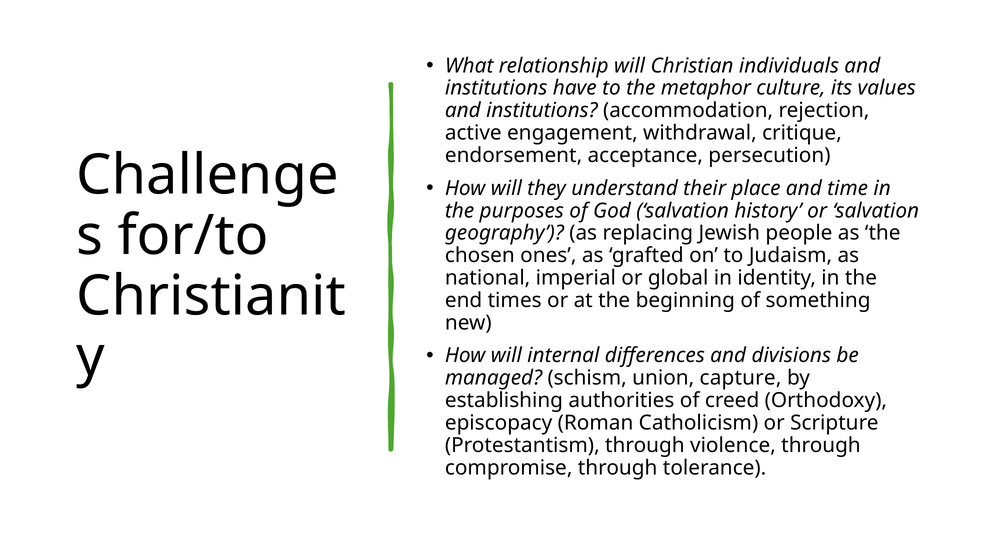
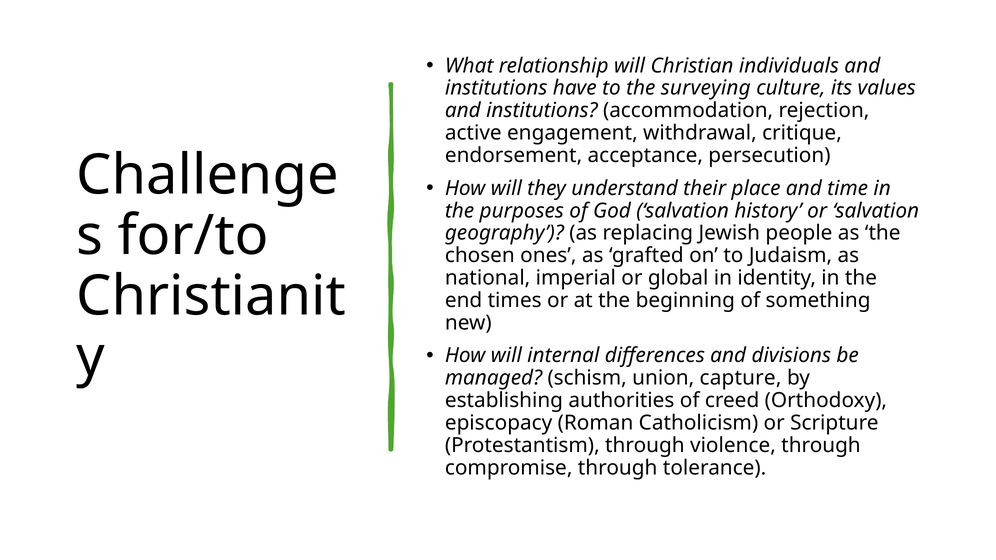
metaphor: metaphor -> surveying
